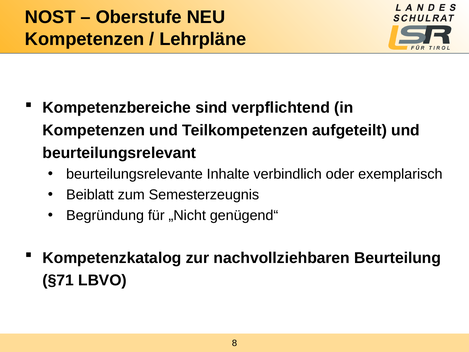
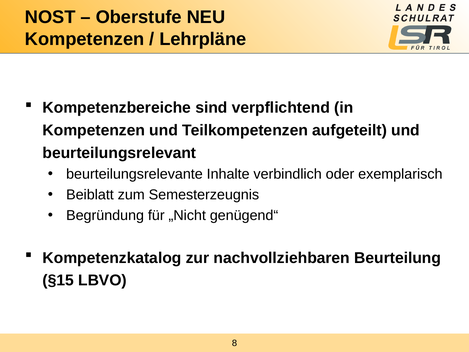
§71: §71 -> §15
